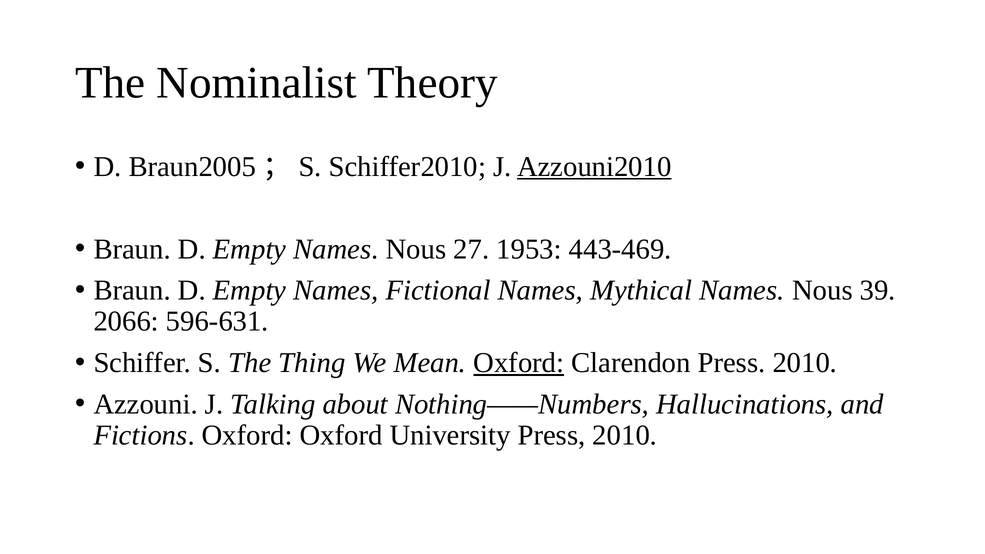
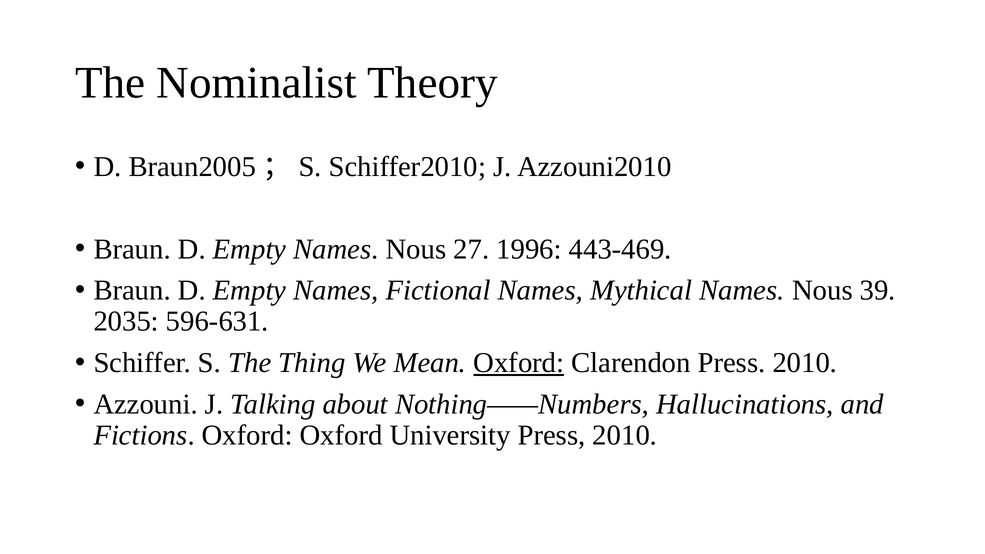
Azzouni2010 underline: present -> none
1953: 1953 -> 1996
2066: 2066 -> 2035
